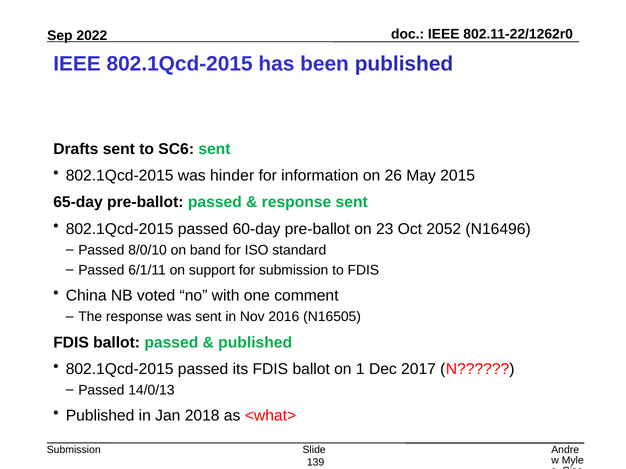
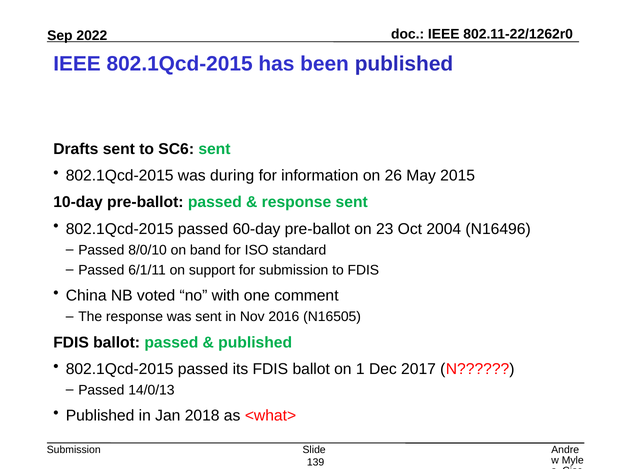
hinder: hinder -> during
65-day: 65-day -> 10-day
2052: 2052 -> 2004
